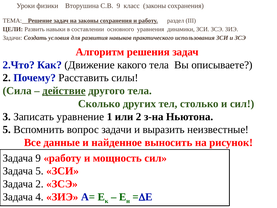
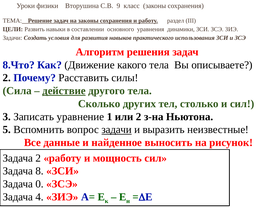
2.Что: 2.Что -> 8.Что
задачи at (117, 129) underline: none -> present
Задача 9: 9 -> 2
Задача 5: 5 -> 8
Задача 2: 2 -> 0
